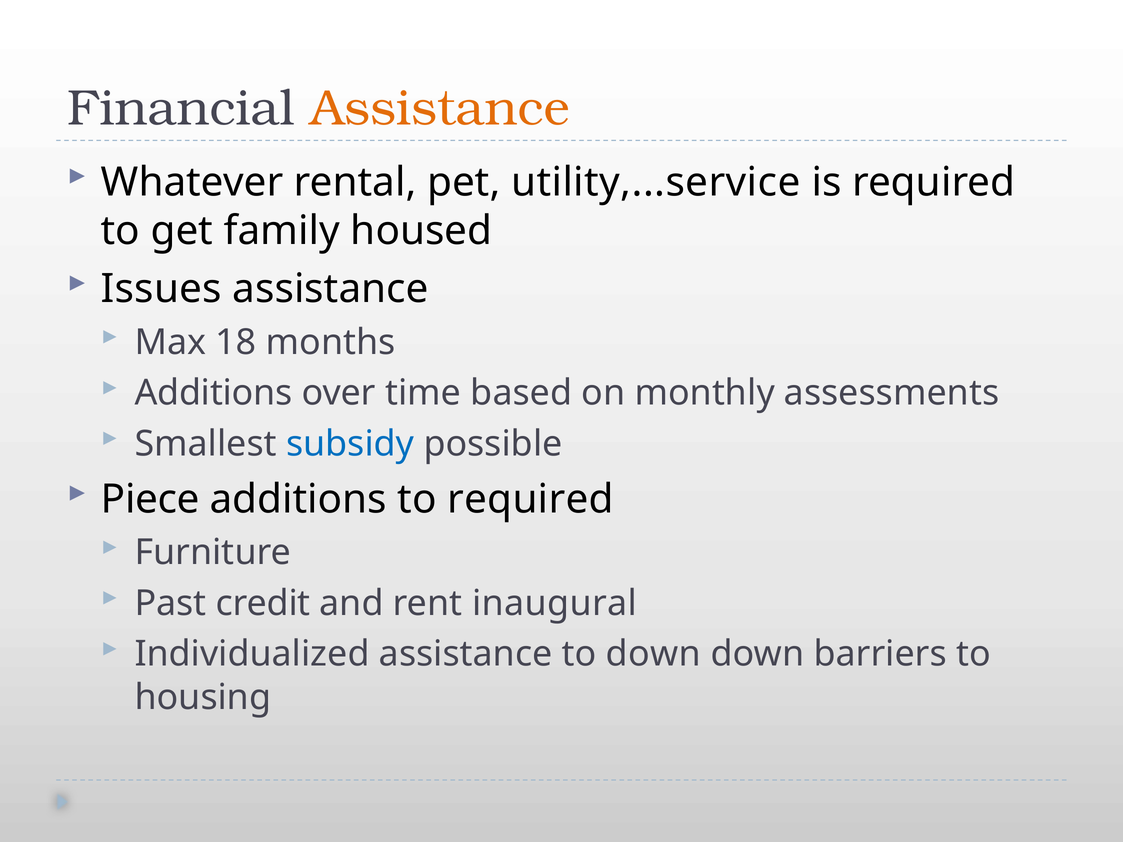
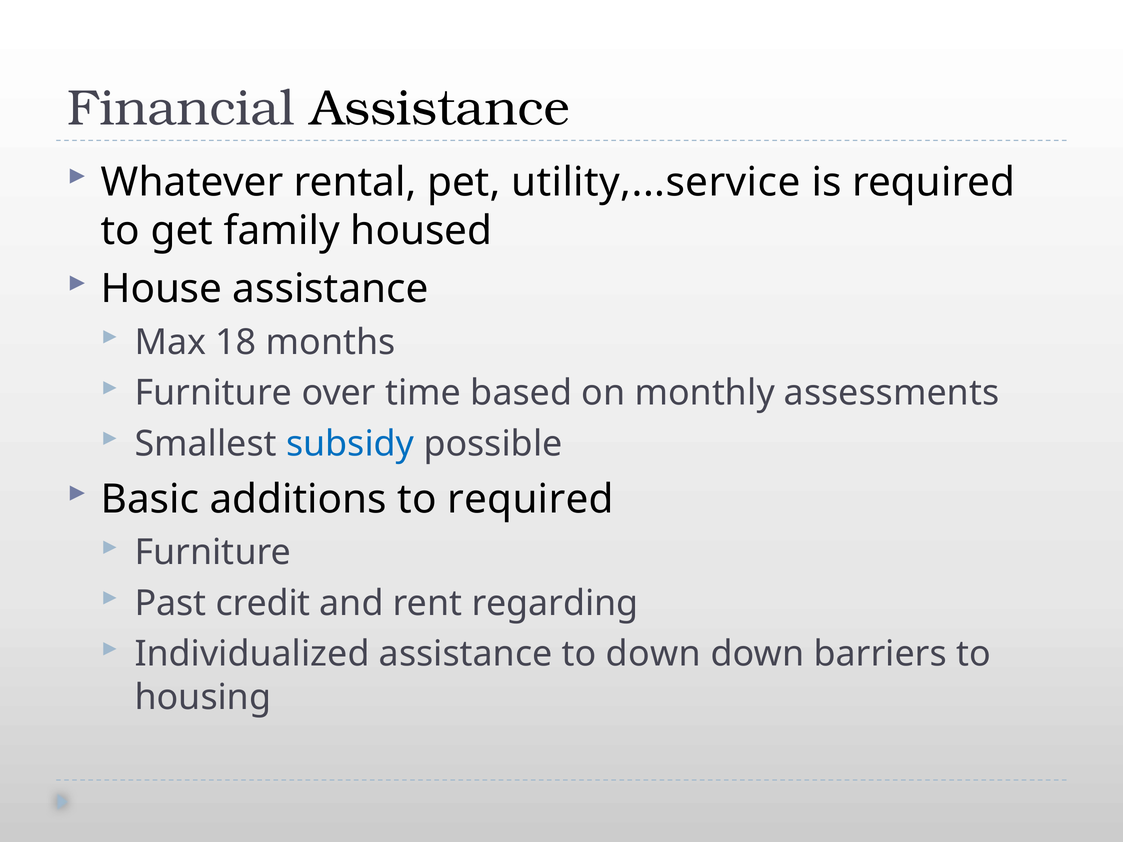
Assistance at (440, 108) colour: orange -> black
Issues: Issues -> House
Additions at (214, 393): Additions -> Furniture
Piece: Piece -> Basic
inaugural: inaugural -> regarding
